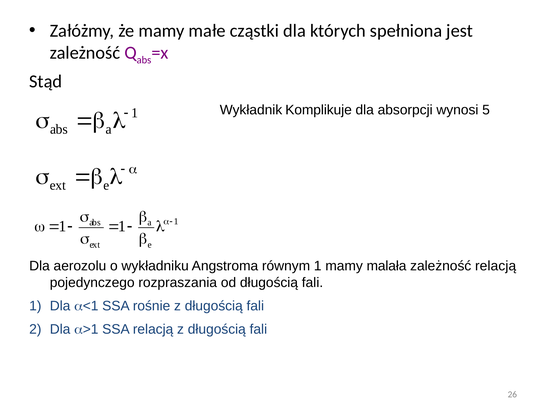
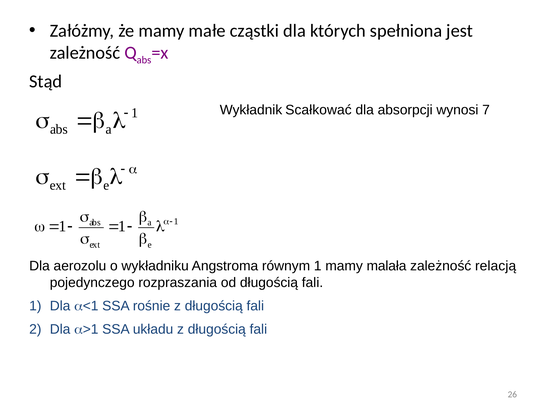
Komplikuje: Komplikuje -> Scałkować
5: 5 -> 7
SSA relacją: relacją -> układu
